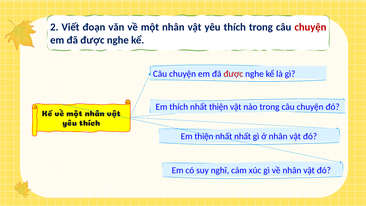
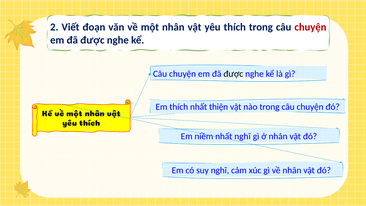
được at (233, 74) colour: red -> black
Em thiện: thiện -> niềm
nhất nhất: nhất -> nghĩ
